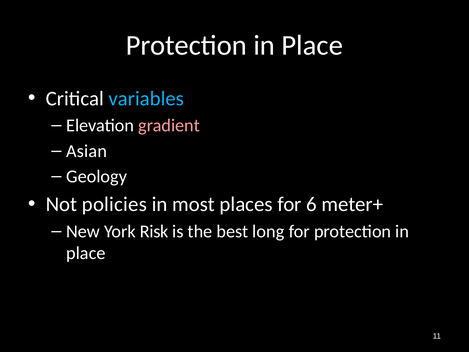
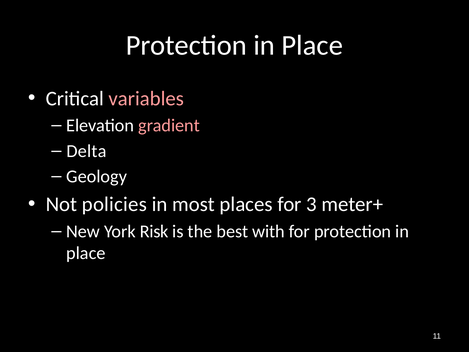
variables colour: light blue -> pink
Asian: Asian -> Delta
6: 6 -> 3
long: long -> with
